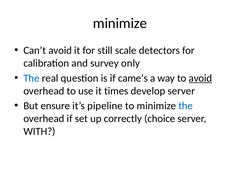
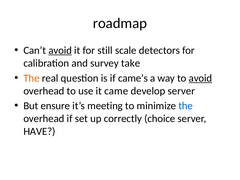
minimize at (120, 23): minimize -> roadmap
avoid at (60, 50) underline: none -> present
only: only -> take
The at (31, 78) colour: blue -> orange
times: times -> came
pipeline: pipeline -> meeting
WITH: WITH -> HAVE
